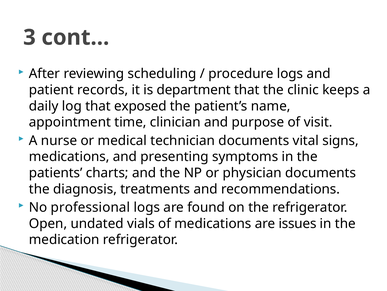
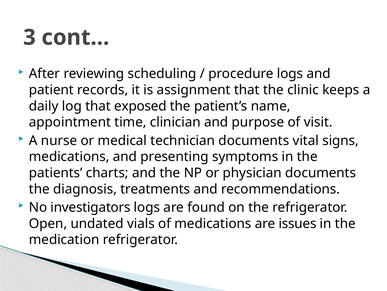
department: department -> assignment
professional: professional -> investigators
